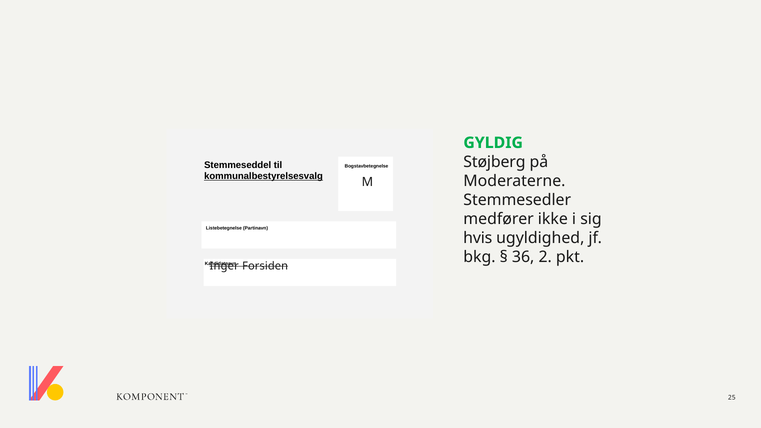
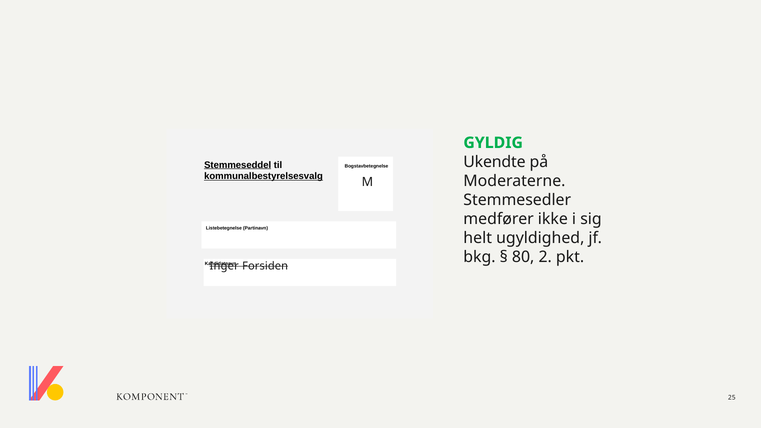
Støjberg: Støjberg -> Ukendte
Stemmeseddel underline: none -> present
hvis: hvis -> helt
36: 36 -> 80
